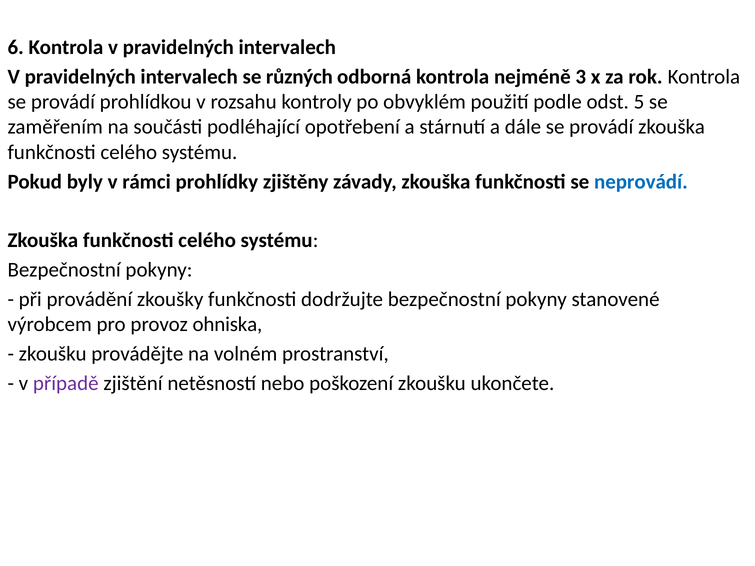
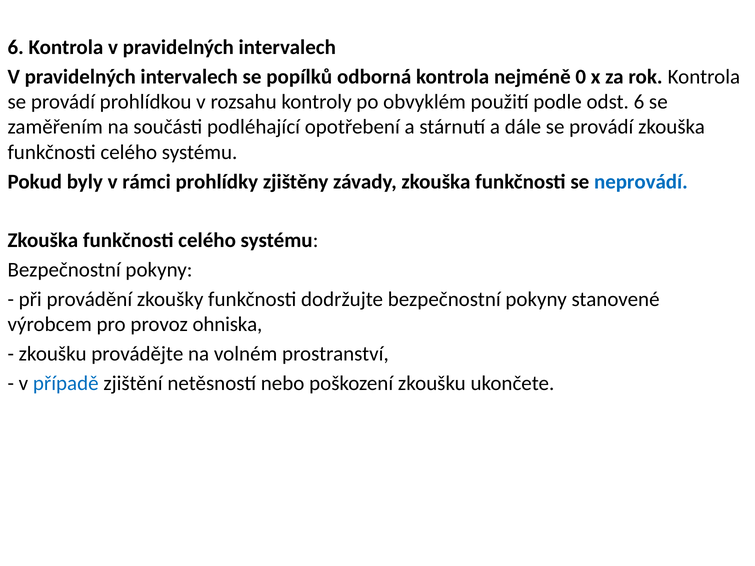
různých: různých -> popílků
3: 3 -> 0
odst 5: 5 -> 6
případě colour: purple -> blue
